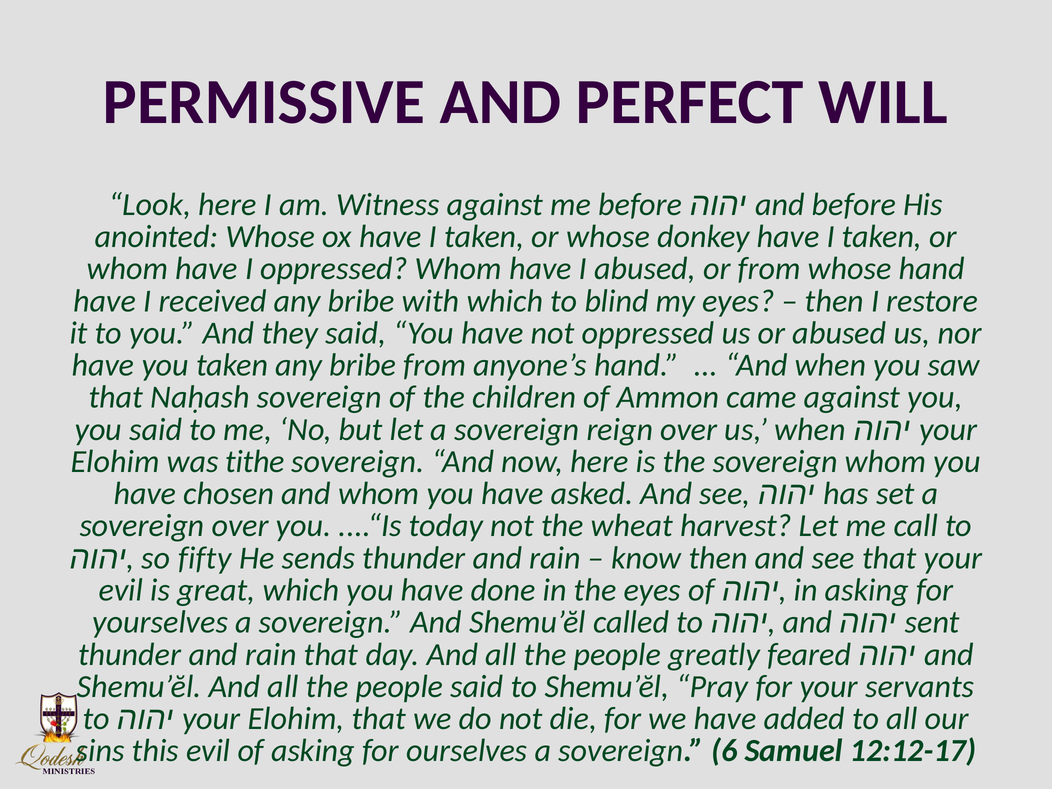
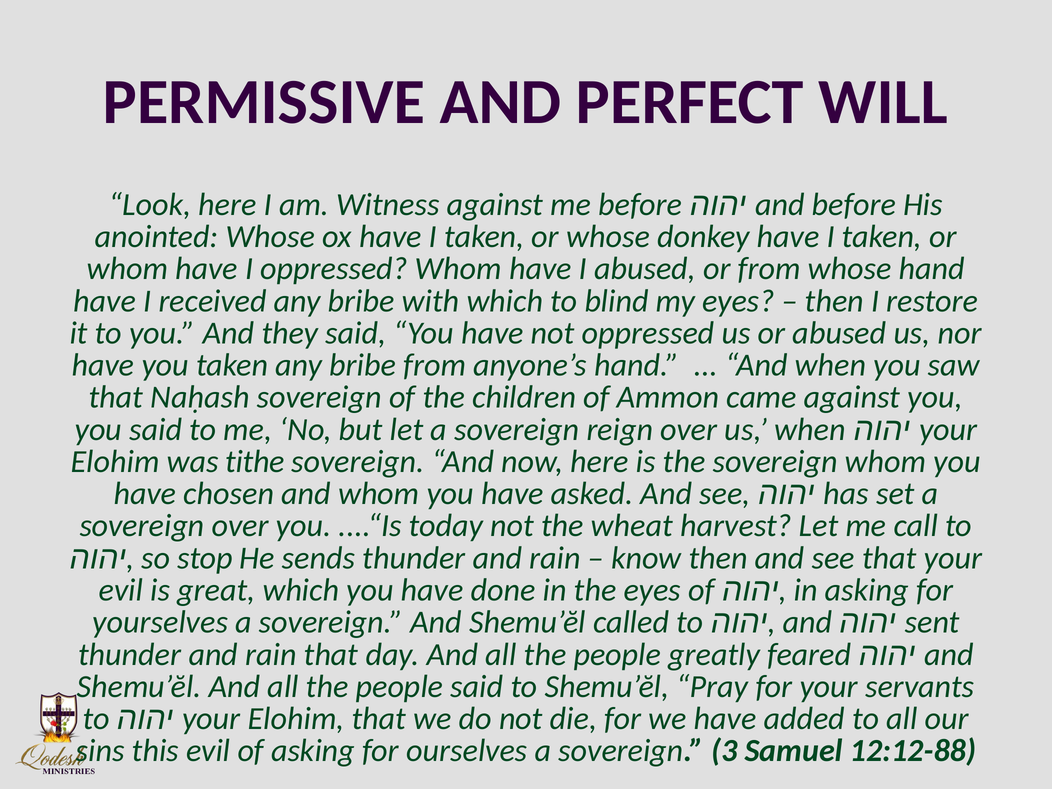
fifty: fifty -> stop
6: 6 -> 3
12:12-17: 12:12-17 -> 12:12-88
